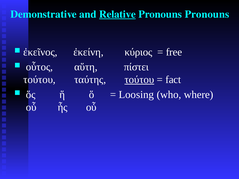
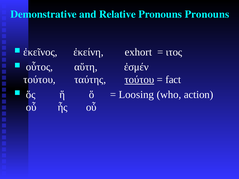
Relative underline: present -> none
κύριος: κύριος -> exhort
free: free -> ιτος
πίστει: πίστει -> ἐσμέν
where: where -> action
